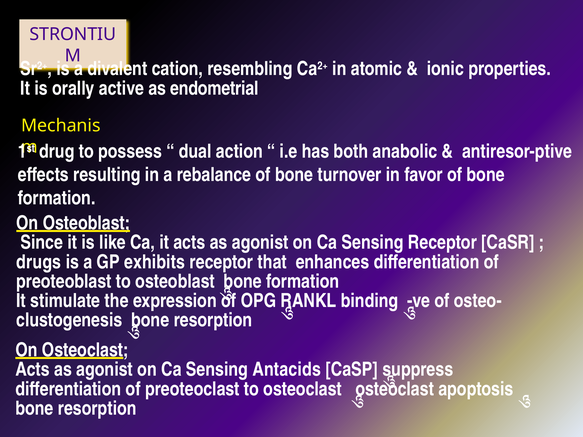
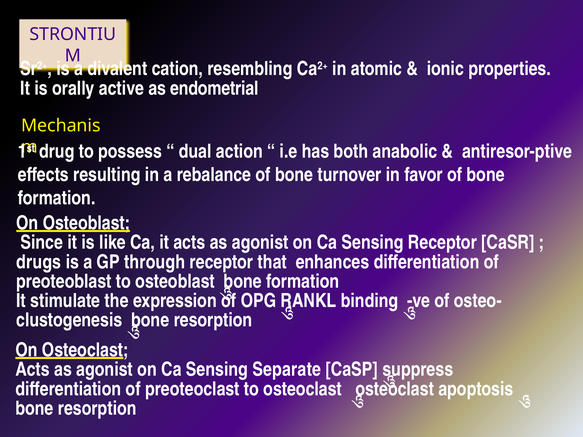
exhibits: exhibits -> through
Antacids: Antacids -> Separate
